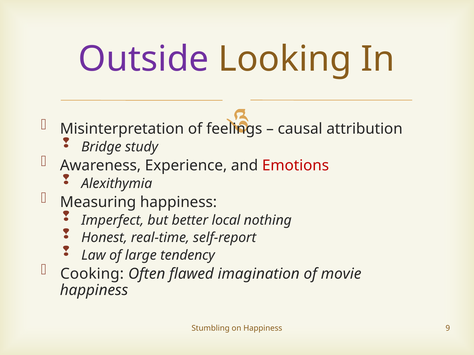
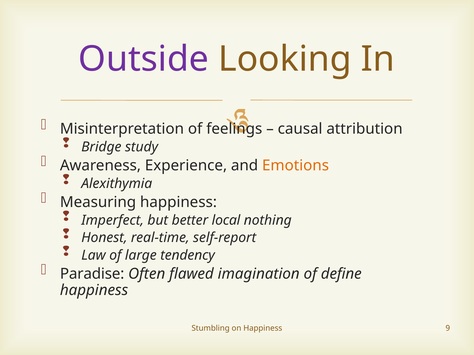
Emotions colour: red -> orange
Cooking: Cooking -> Paradise
movie: movie -> define
